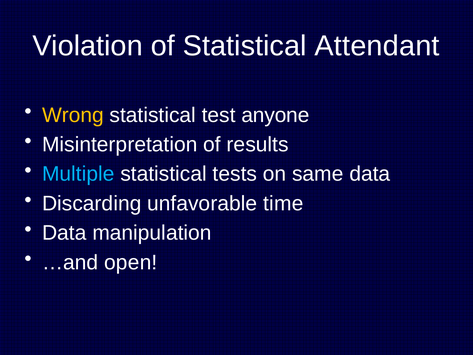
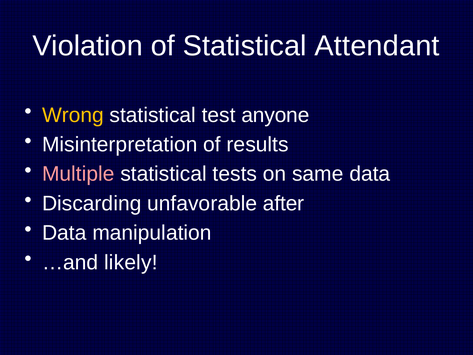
Multiple colour: light blue -> pink
time: time -> after
open: open -> likely
